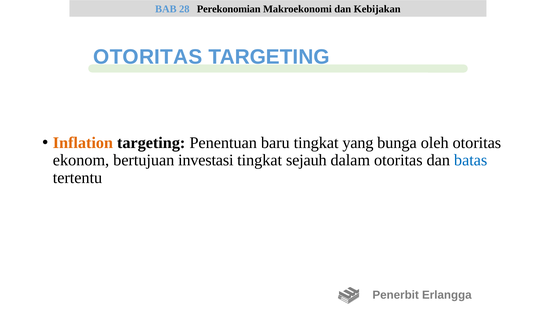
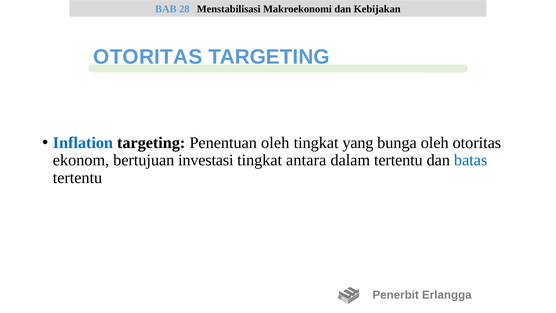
Perekonomian: Perekonomian -> Menstabilisasi
Inflation colour: orange -> blue
Penentuan baru: baru -> oleh
sejauh: sejauh -> antara
dalam otoritas: otoritas -> tertentu
